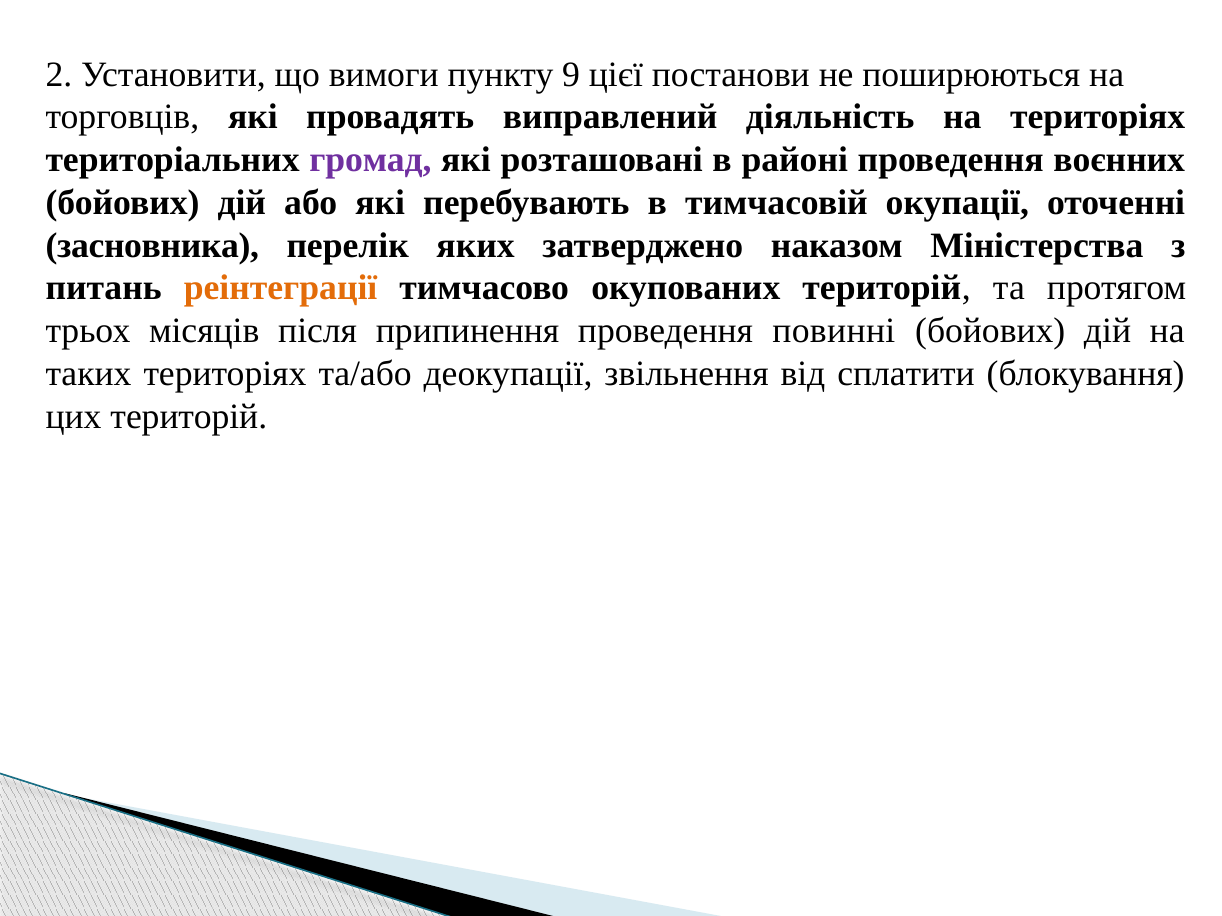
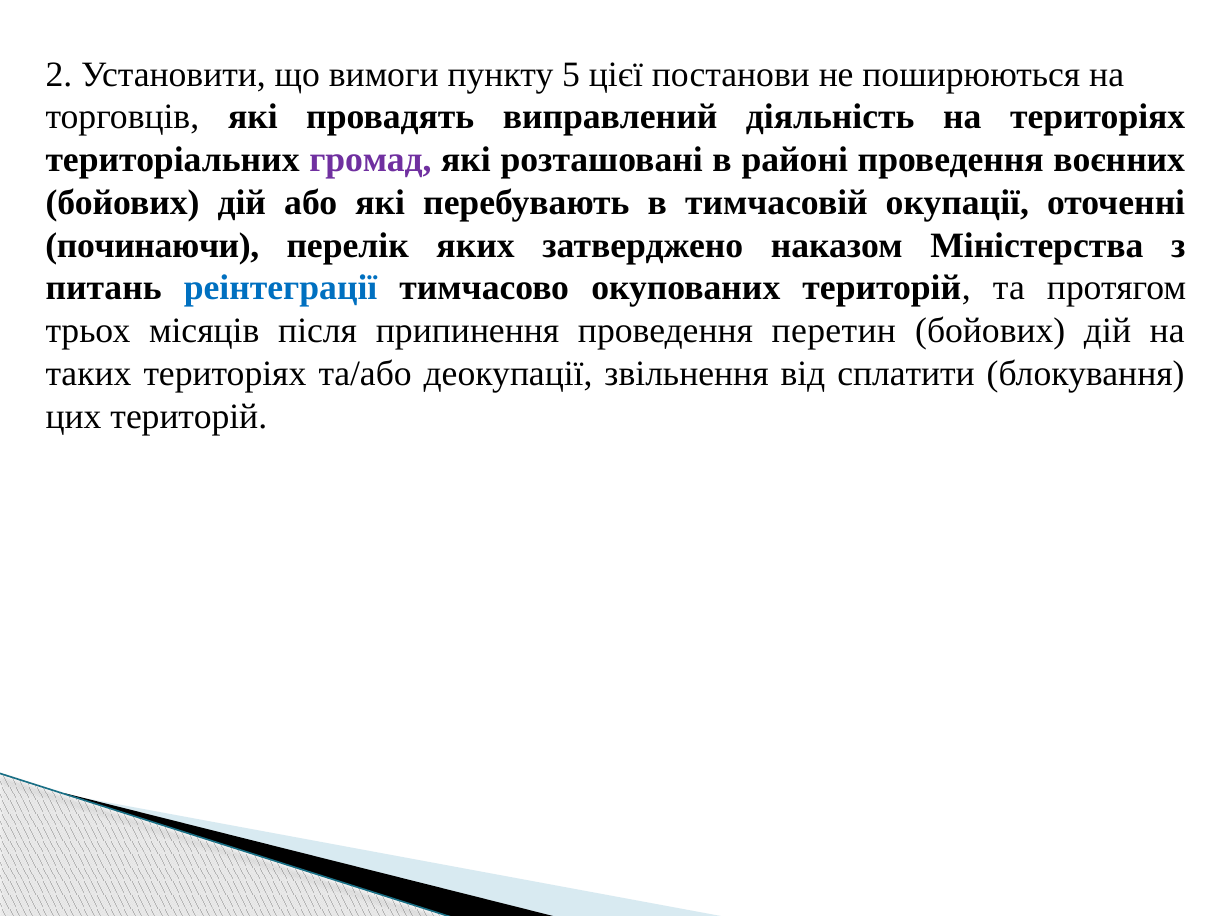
9: 9 -> 5
засновника: засновника -> починаючи
реінтеграції colour: orange -> blue
повинні: повинні -> перетин
